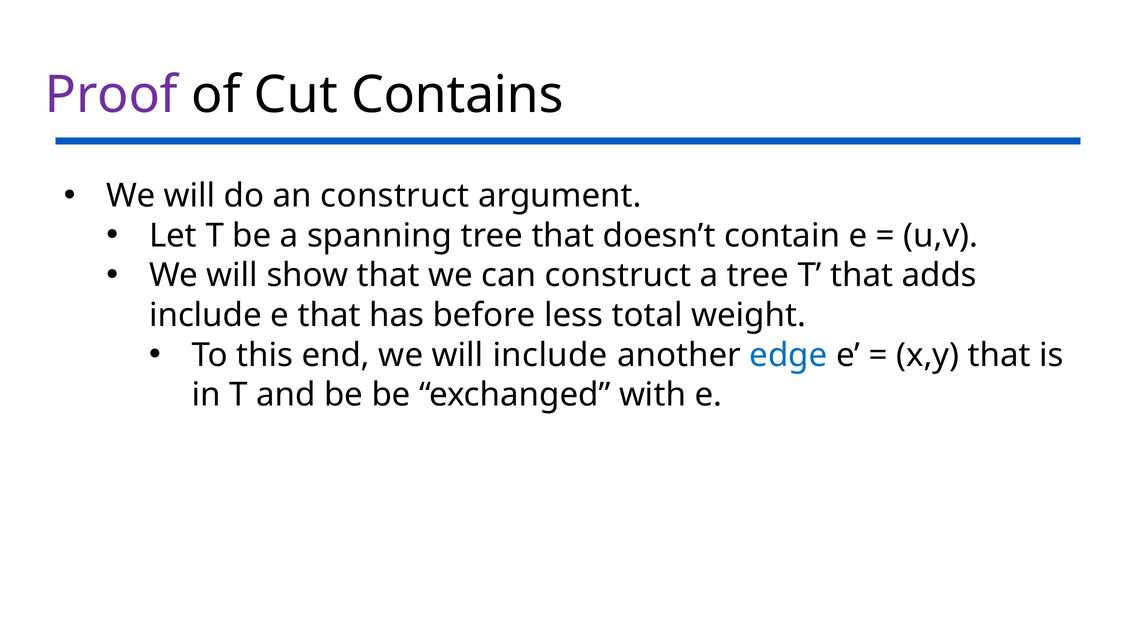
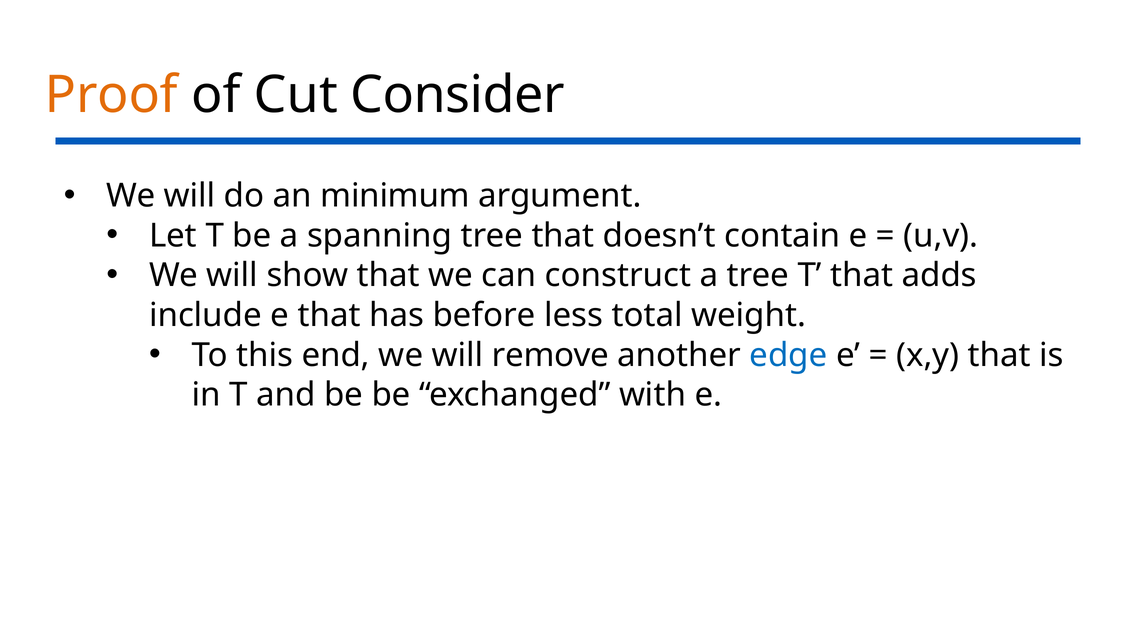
Proof colour: purple -> orange
Contains: Contains -> Consider
an construct: construct -> minimum
will include: include -> remove
